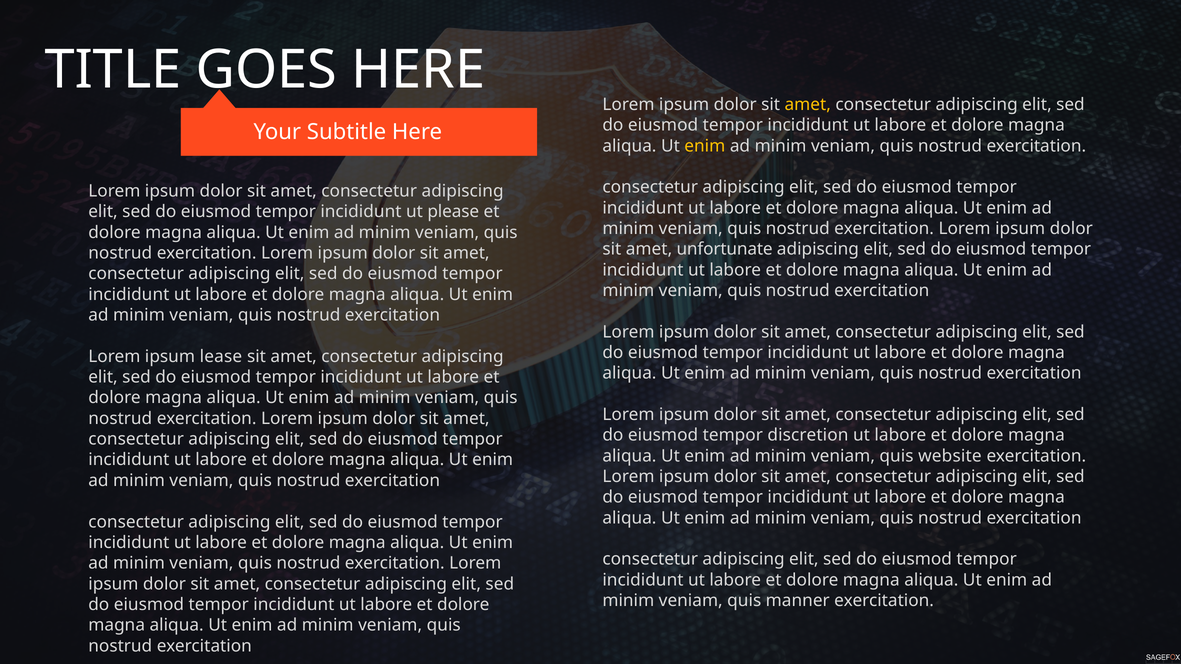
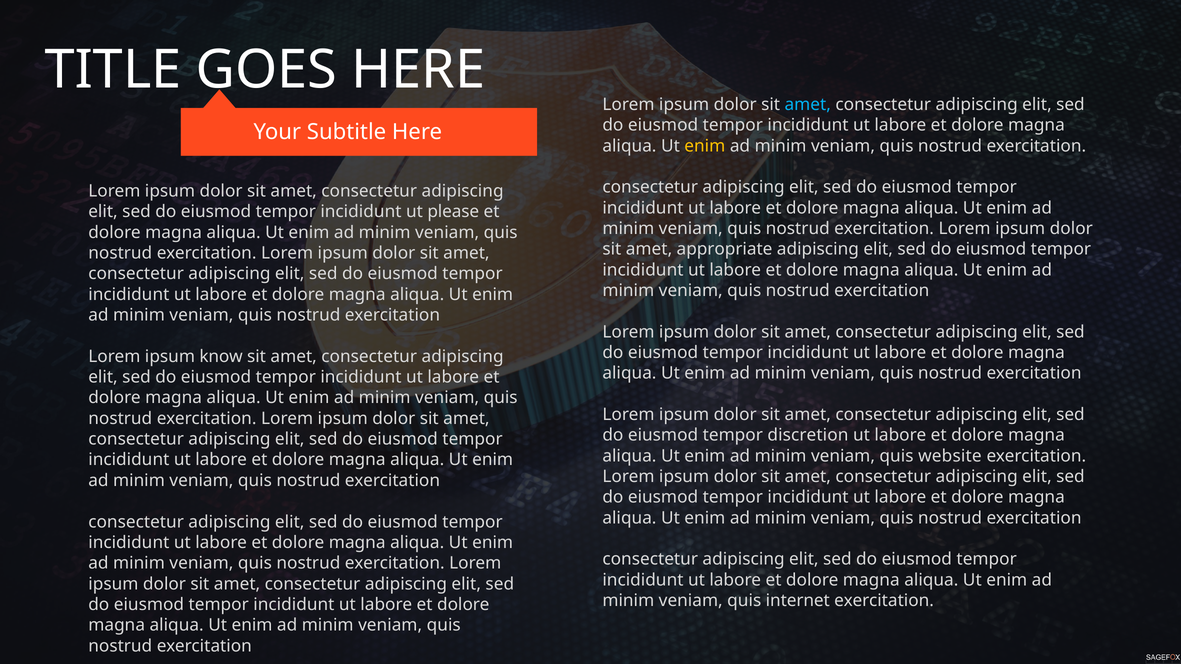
amet at (808, 105) colour: yellow -> light blue
unfortunate: unfortunate -> appropriate
lease: lease -> know
manner: manner -> internet
